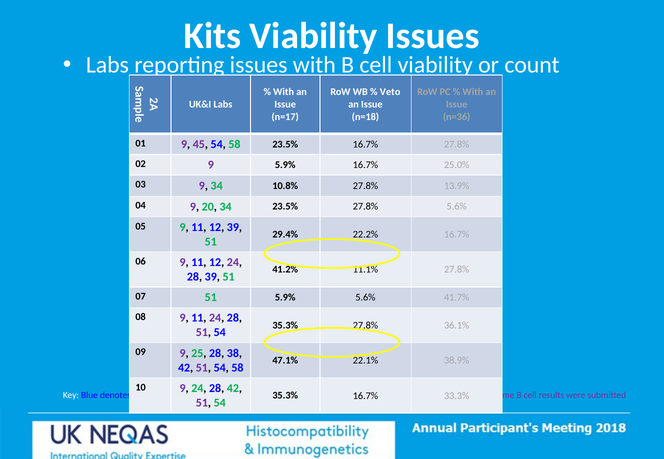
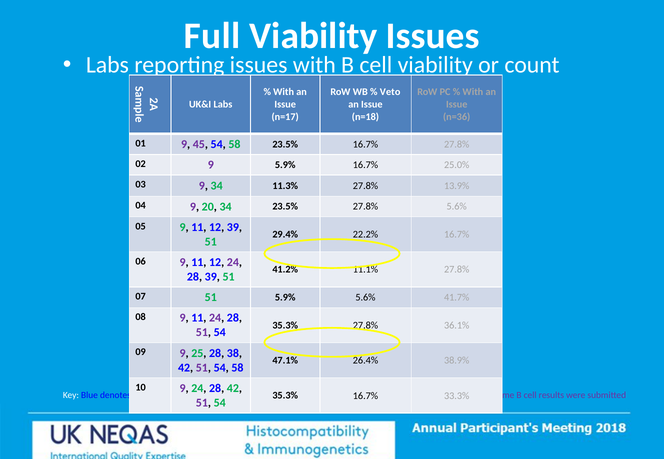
Kits: Kits -> Full
10.8%: 10.8% -> 11.3%
22.1%: 22.1% -> 26.4%
